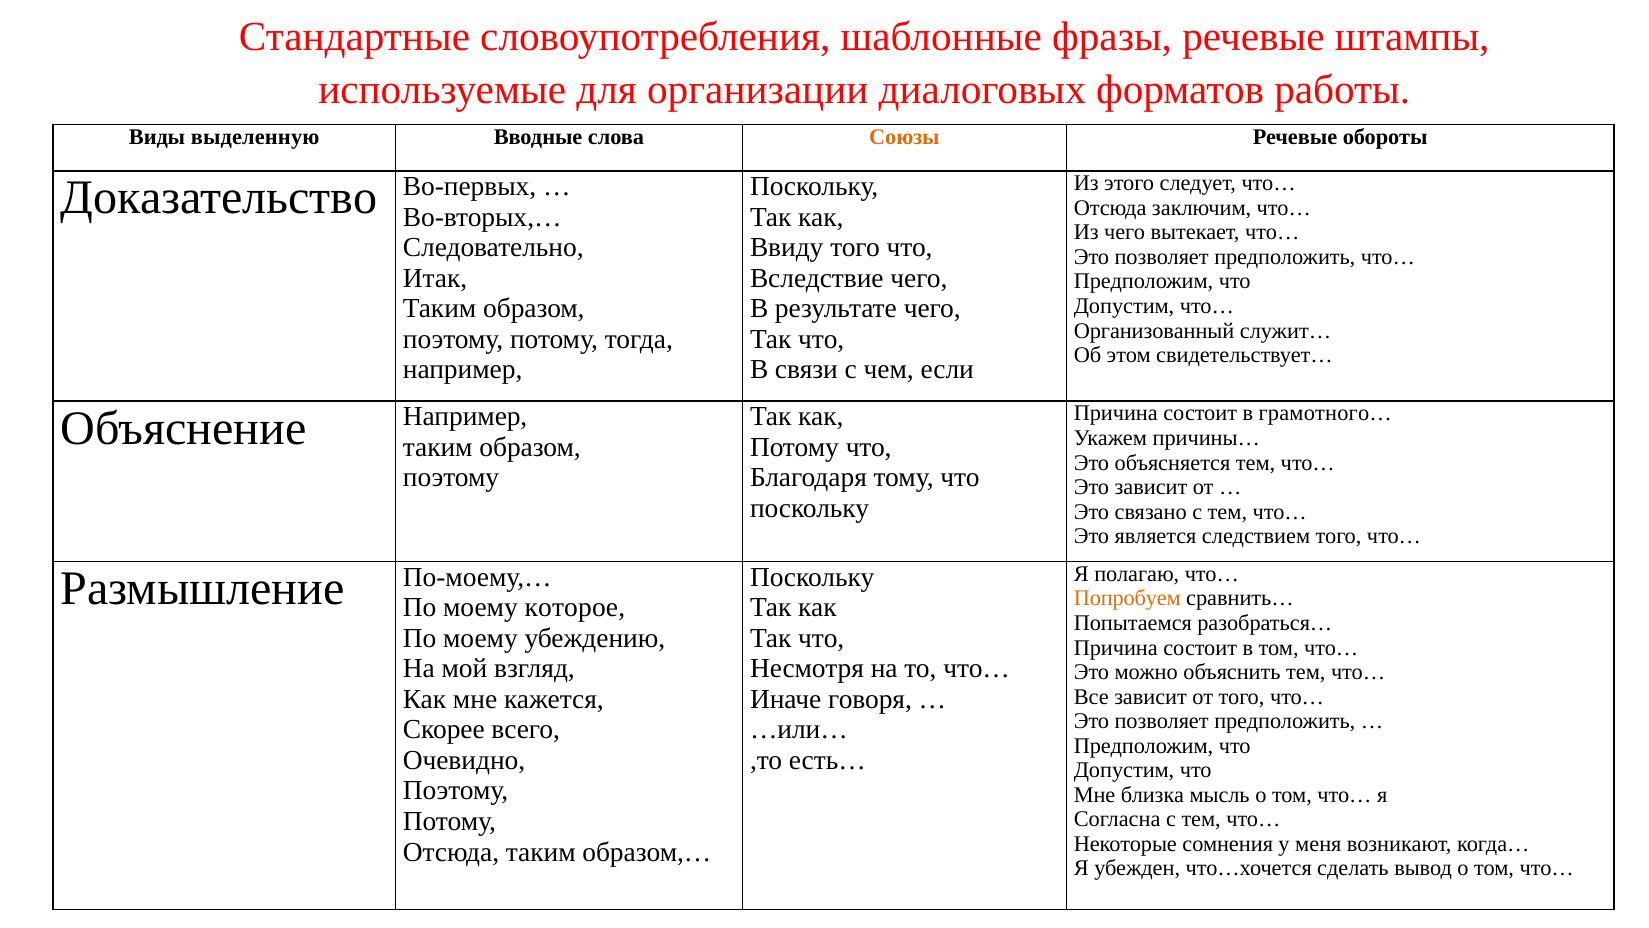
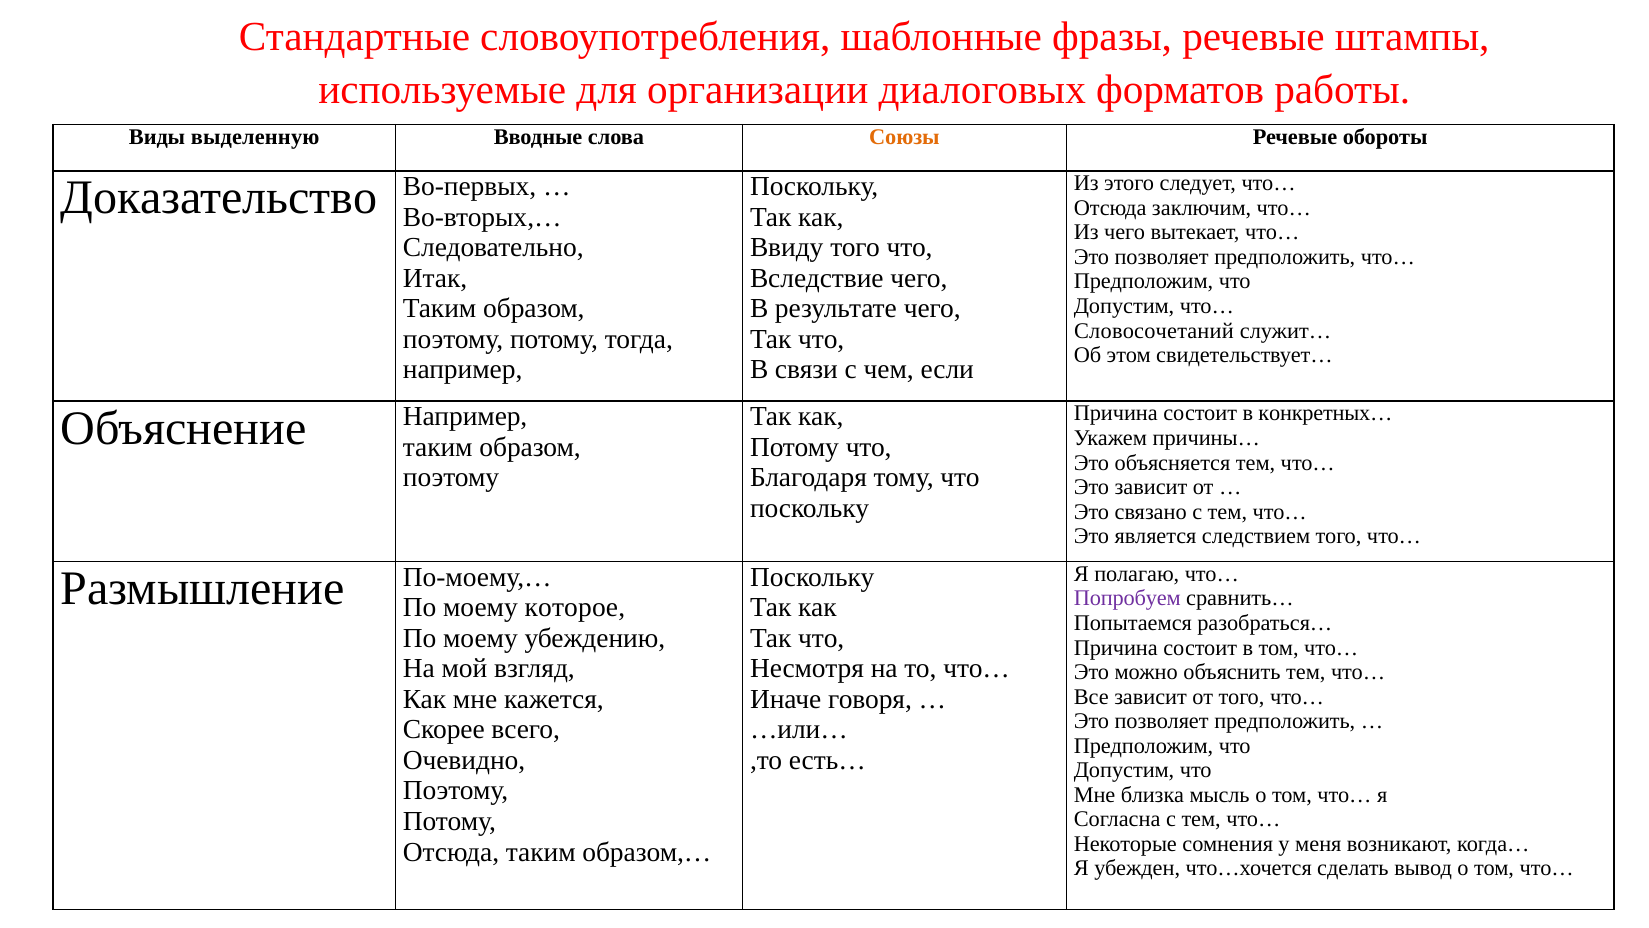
Организованный: Организованный -> Словосочетаний
грамотного…: грамотного… -> конкретных…
Попробуем colour: orange -> purple
